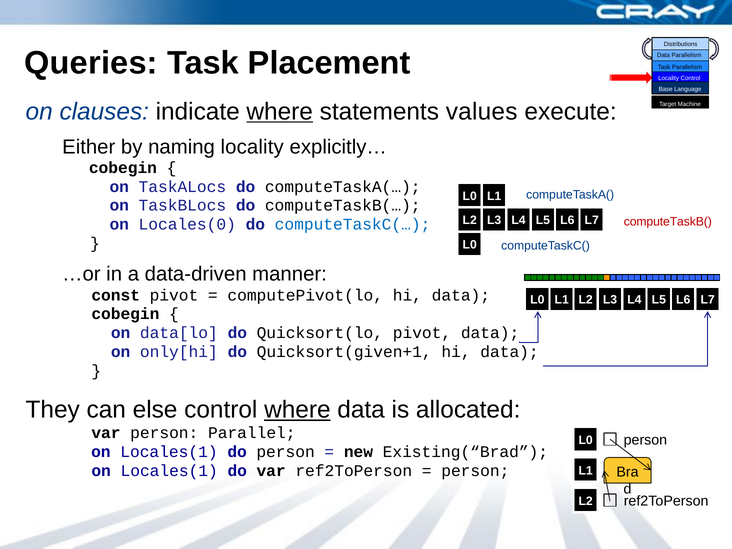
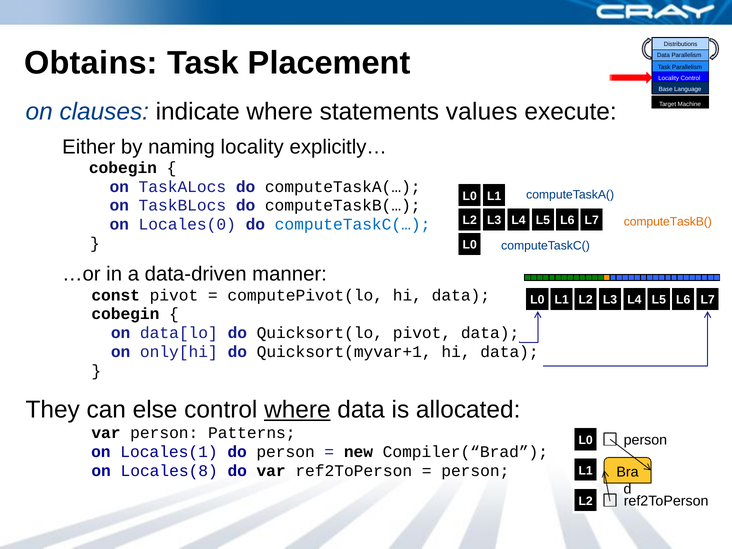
Queries: Queries -> Obtains
where at (280, 112) underline: present -> none
computeTaskB( colour: red -> orange
Quicksort(given+1: Quicksort(given+1 -> Quicksort(myvar+1
Parallel: Parallel -> Patterns
Existing(“Brad: Existing(“Brad -> Compiler(“Brad
Locales(1 at (169, 471): Locales(1 -> Locales(8
